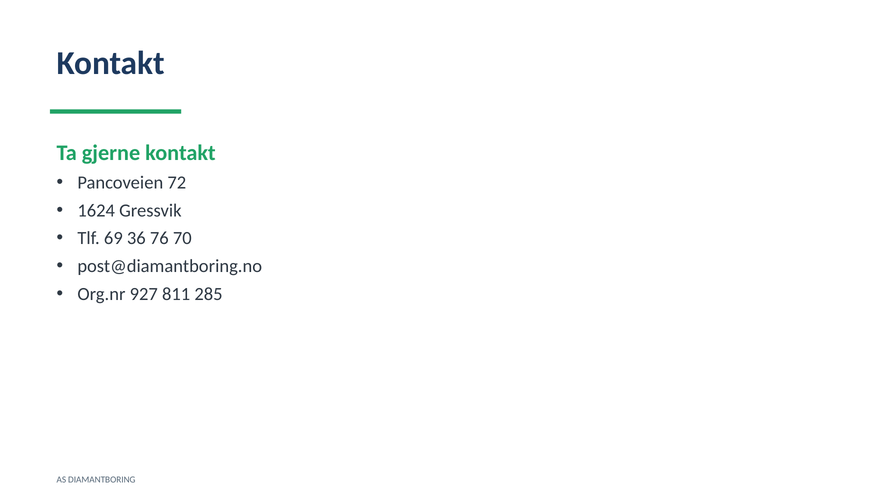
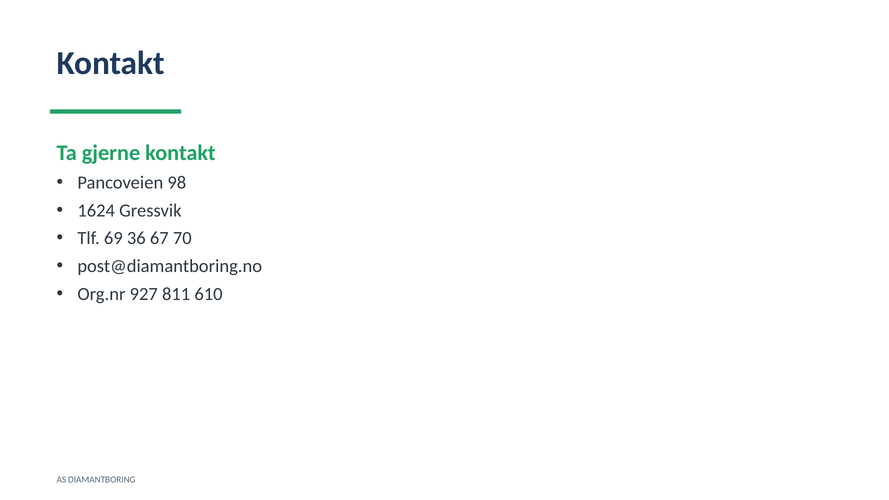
72: 72 -> 98
76: 76 -> 67
285: 285 -> 610
